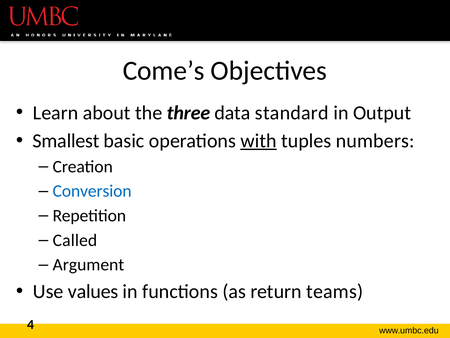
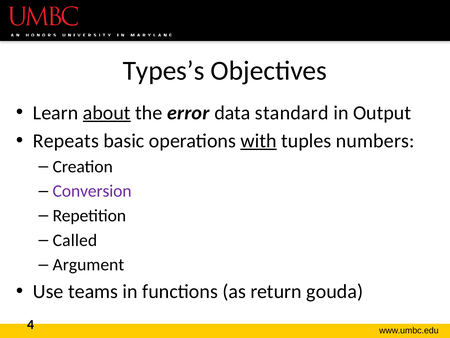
Come’s: Come’s -> Types’s
about underline: none -> present
three: three -> error
Smallest: Smallest -> Repeats
Conversion colour: blue -> purple
values: values -> teams
teams: teams -> gouda
